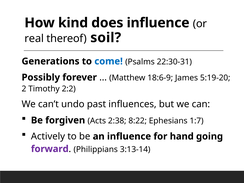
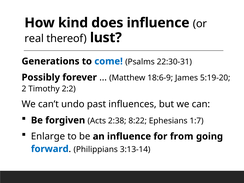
soil: soil -> lust
Actively: Actively -> Enlarge
hand: hand -> from
forward colour: purple -> blue
